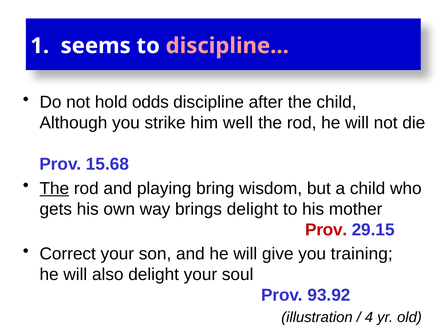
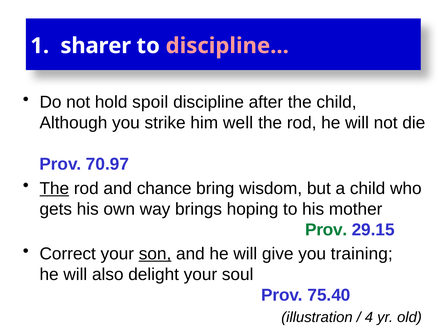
seems: seems -> sharer
odds: odds -> spoil
15.68: 15.68 -> 70.97
playing: playing -> chance
brings delight: delight -> hoping
Prov at (326, 230) colour: red -> green
son underline: none -> present
93.92: 93.92 -> 75.40
